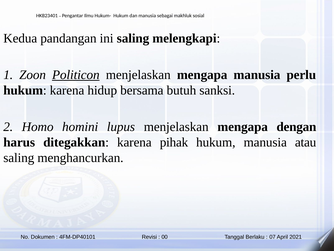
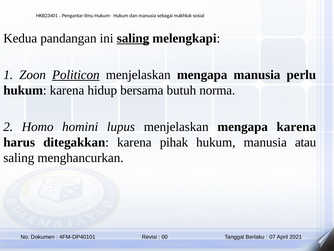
saling at (133, 38) underline: none -> present
sanksi: sanksi -> norma
mengapa dengan: dengan -> karena
